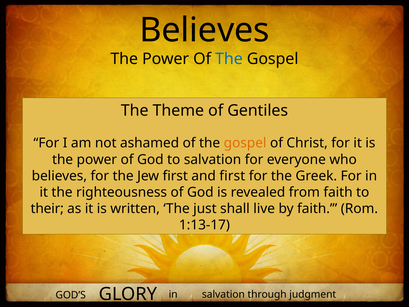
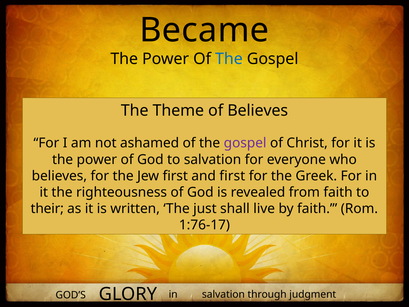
Believes at (205, 30): Believes -> Became
of Gentiles: Gentiles -> Believes
gospel at (245, 143) colour: orange -> purple
1:13-17: 1:13-17 -> 1:76-17
